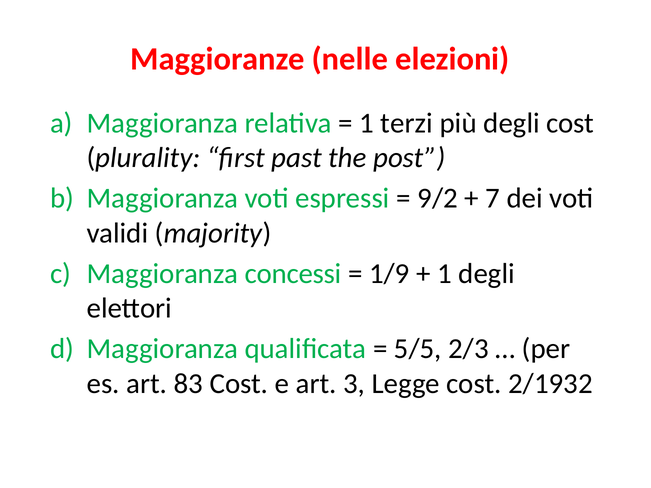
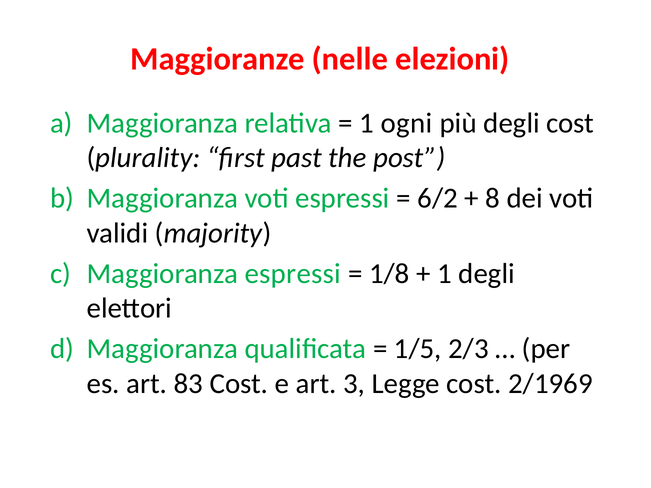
terzi: terzi -> ogni
9/2: 9/2 -> 6/2
7: 7 -> 8
Maggioranza concessi: concessi -> espressi
1/9: 1/9 -> 1/8
5/5: 5/5 -> 1/5
2/1932: 2/1932 -> 2/1969
